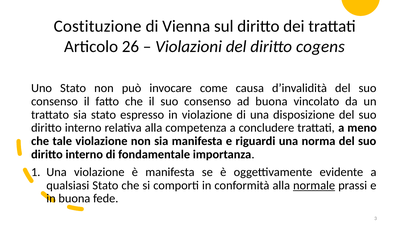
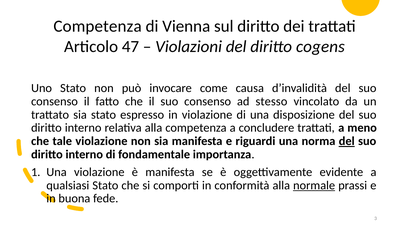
Costituzione at (98, 26): Costituzione -> Competenza
26: 26 -> 47
ad buona: buona -> stesso
del at (347, 141) underline: none -> present
